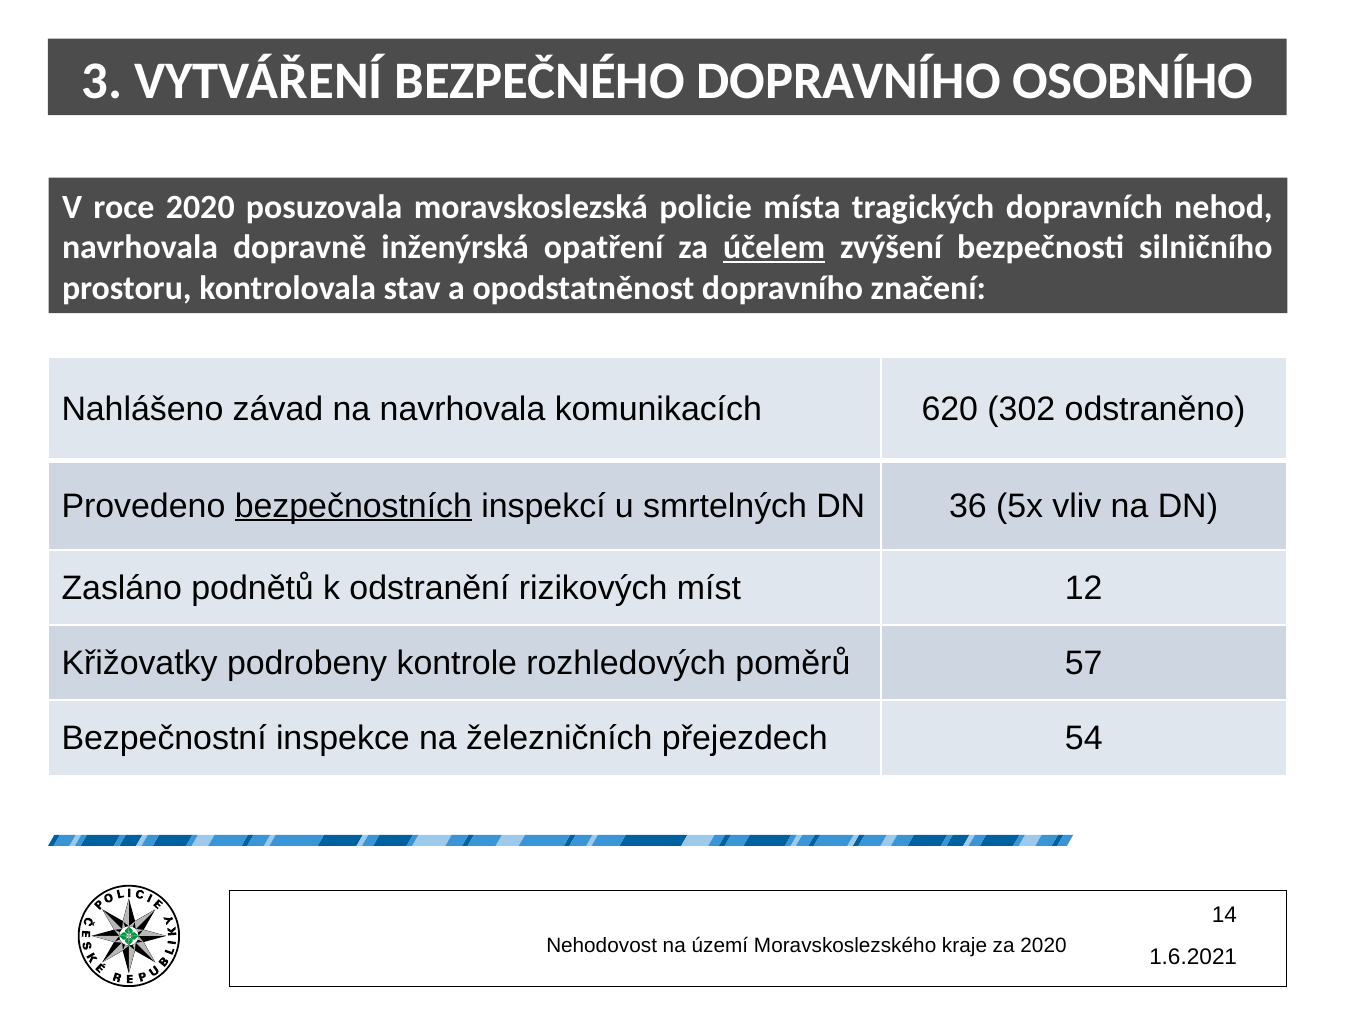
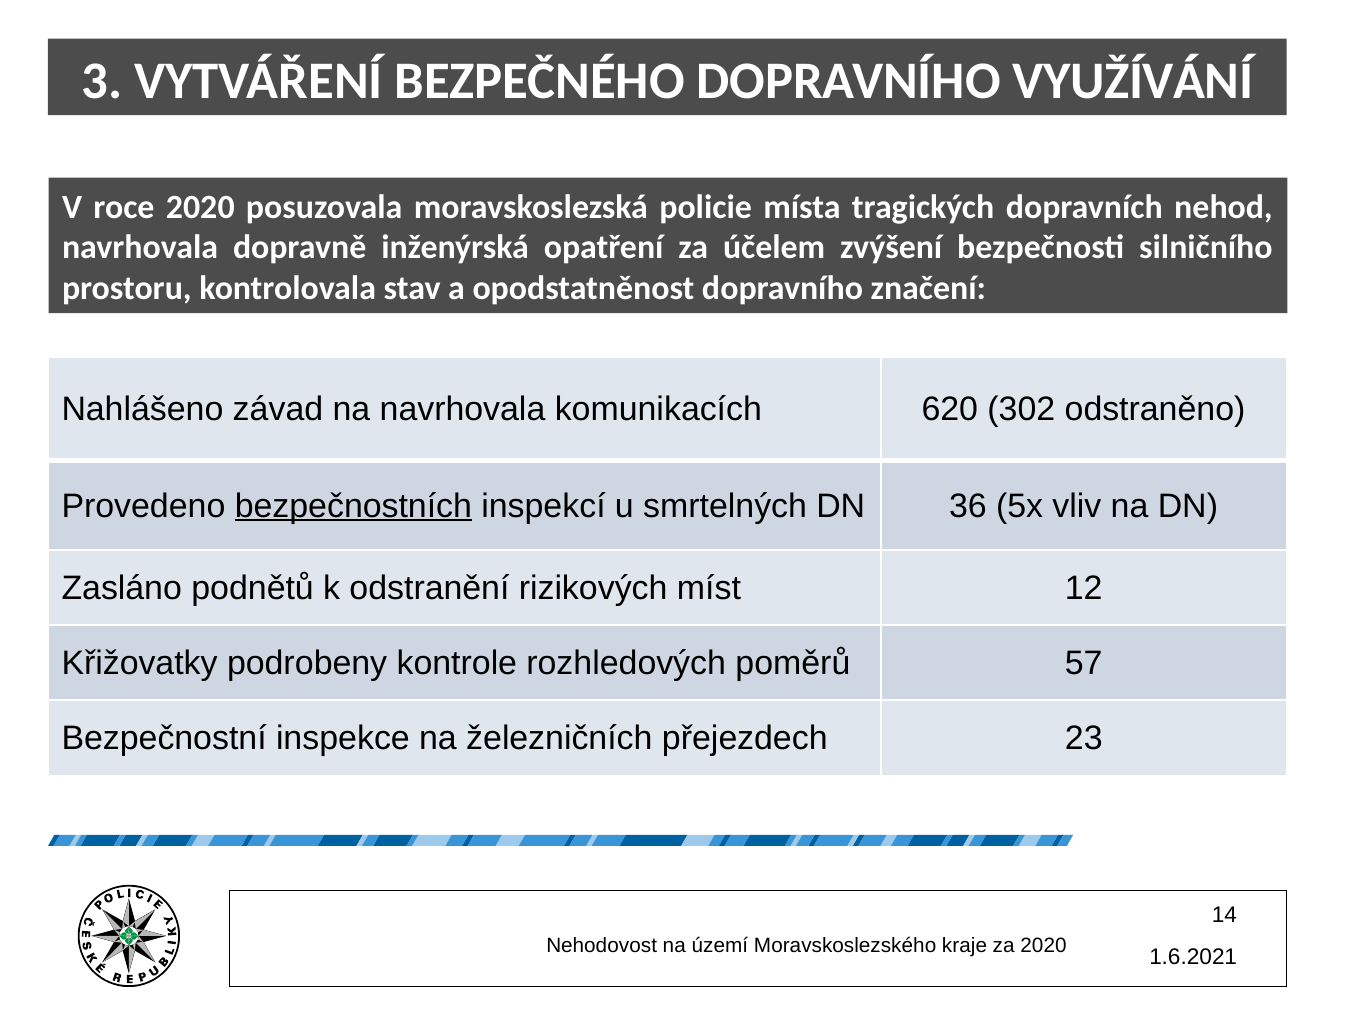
OSOBNÍHO: OSOBNÍHO -> VYUŽÍVÁNÍ
účelem underline: present -> none
54: 54 -> 23
